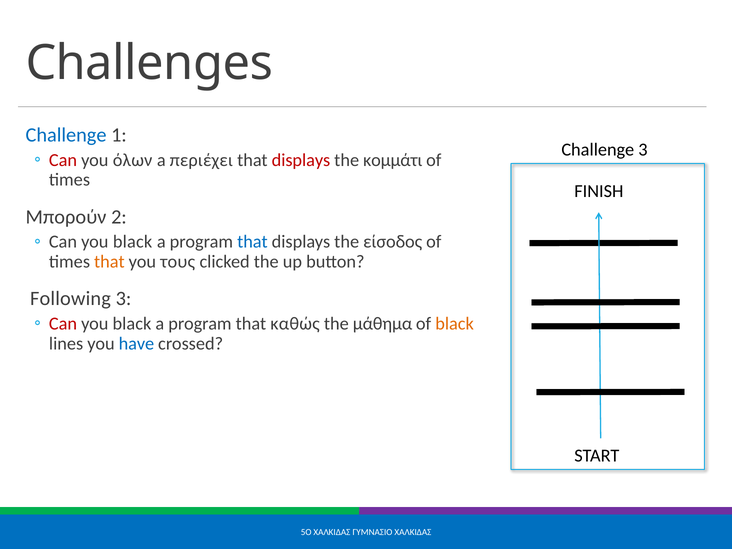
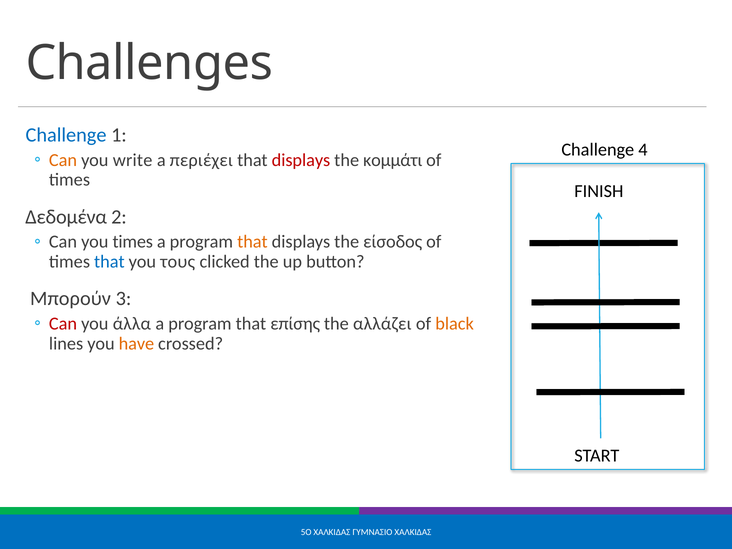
Challenge 3: 3 -> 4
Can at (63, 160) colour: red -> orange
όλων: όλων -> write
Μπορούν: Μπορούν -> Δεδομένα
black at (133, 242): black -> times
that at (252, 242) colour: blue -> orange
that at (109, 262) colour: orange -> blue
Following: Following -> Μπορούν
black at (132, 324): black -> άλλα
καθώς: καθώς -> επίσης
μάθημα: μάθημα -> αλλάζει
have colour: blue -> orange
